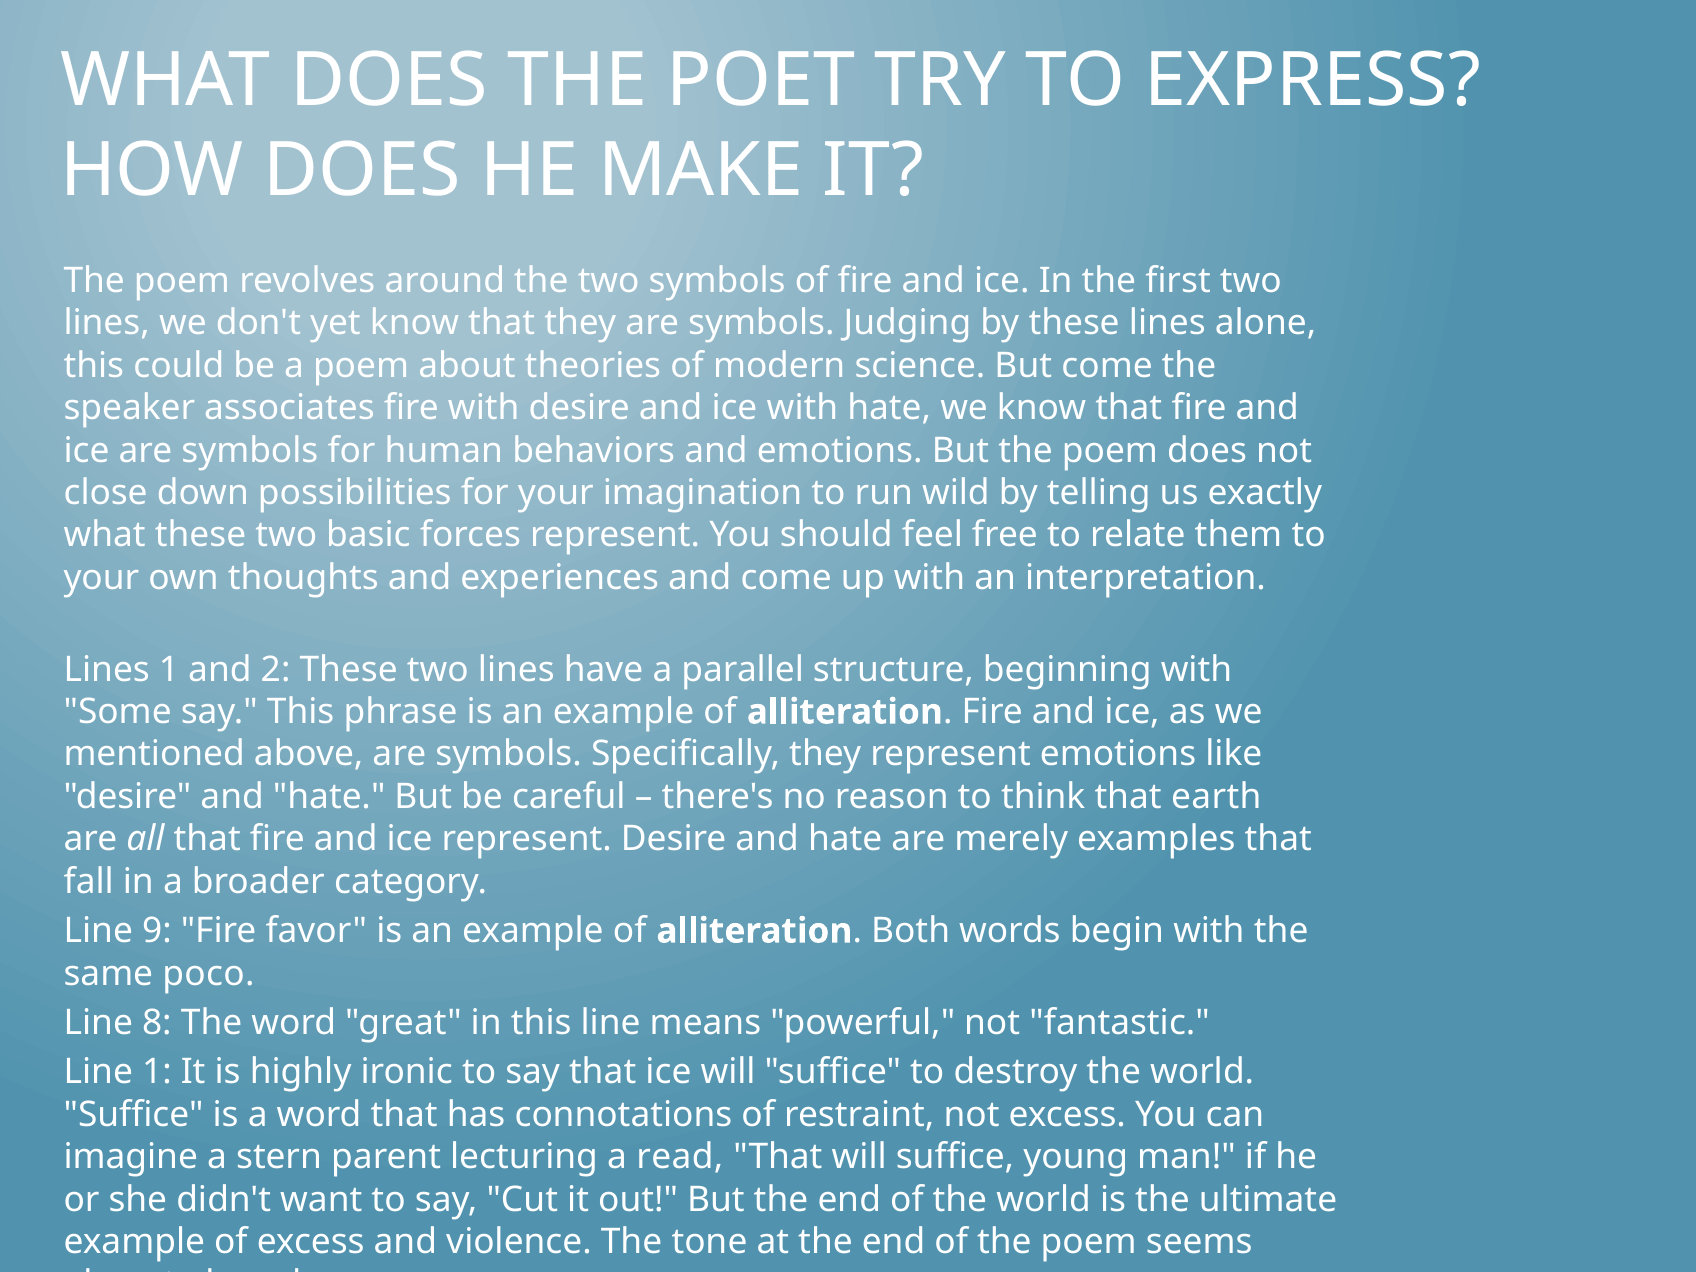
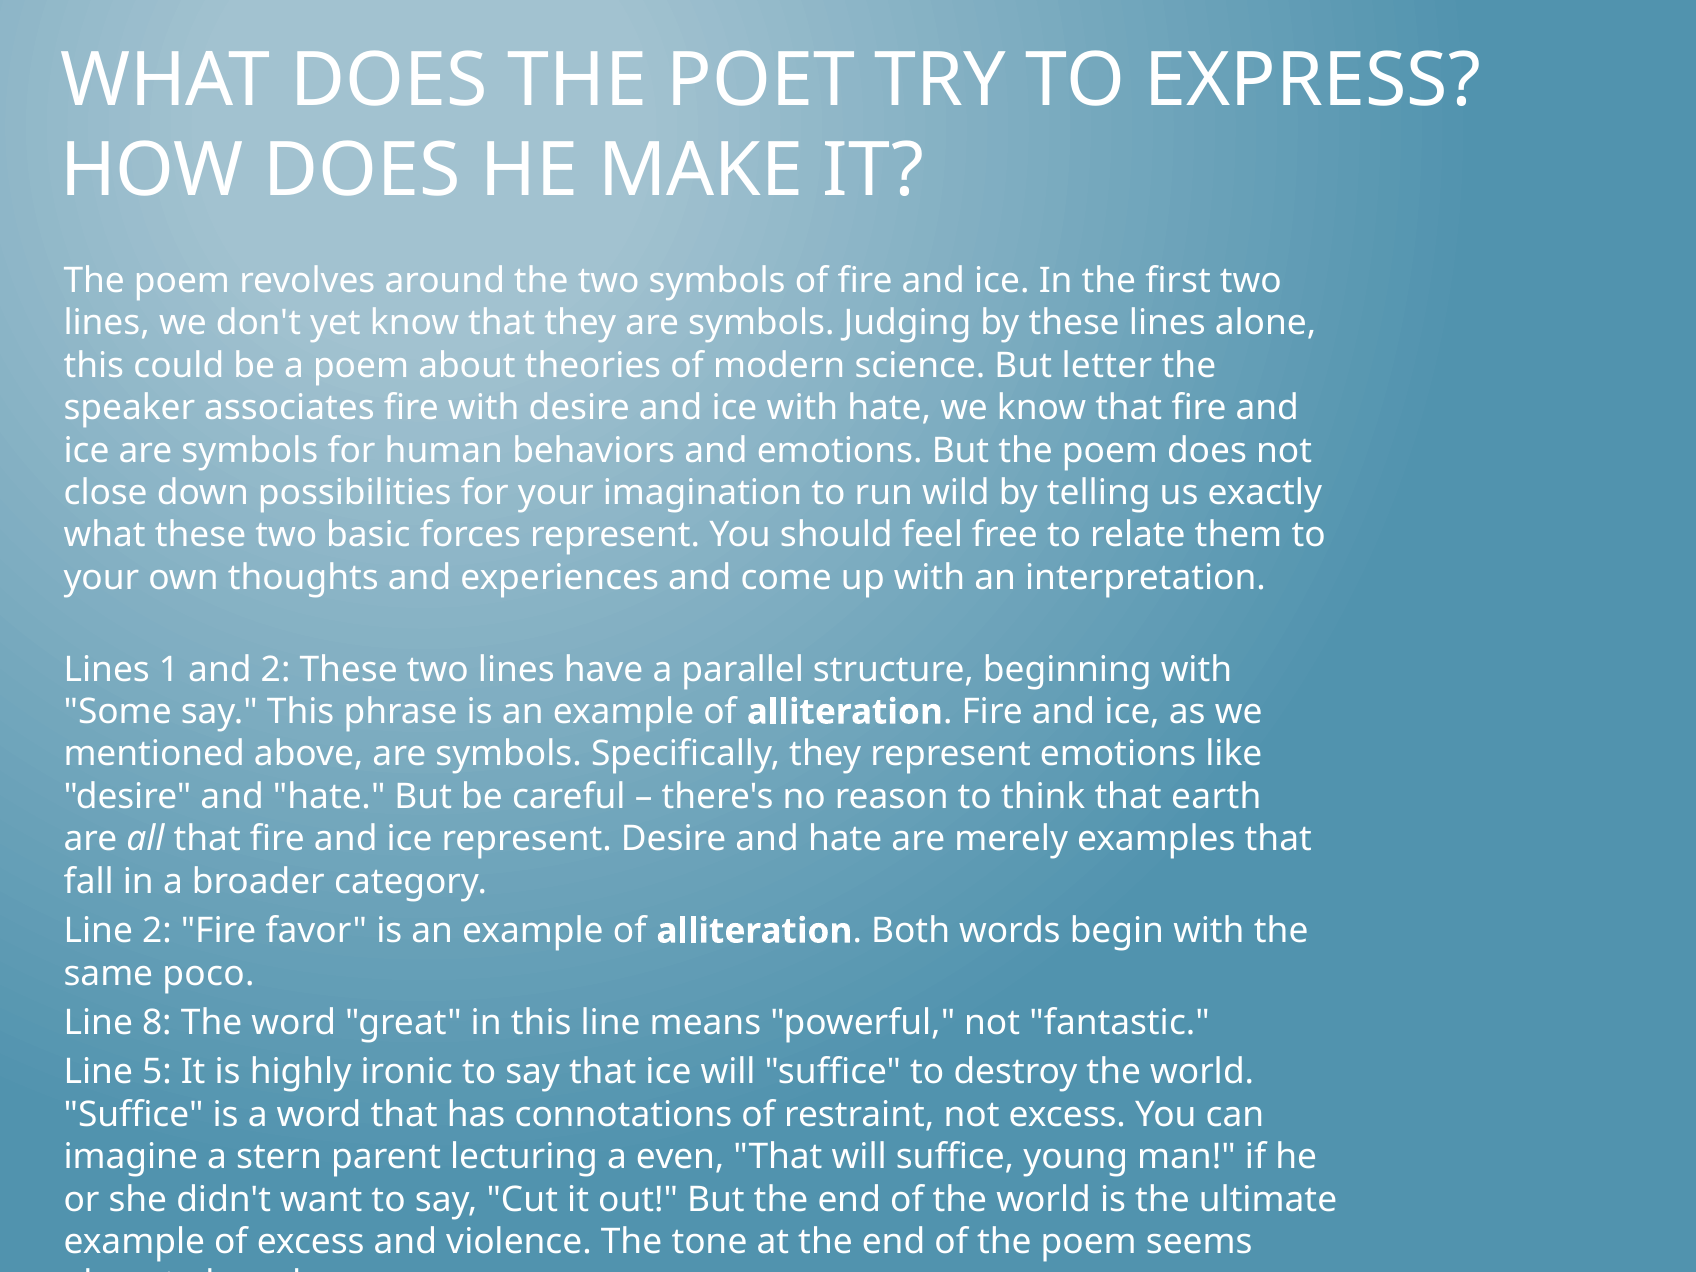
But come: come -> letter
Line 9: 9 -> 2
Line 1: 1 -> 5
read: read -> even
